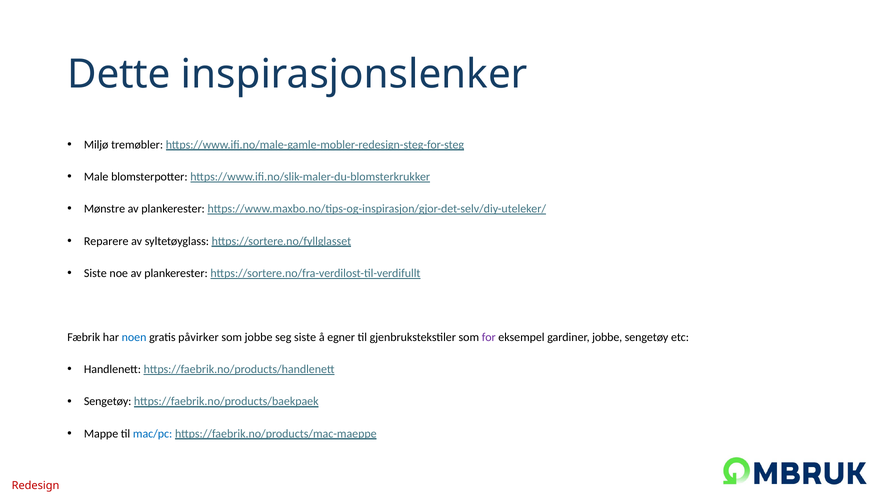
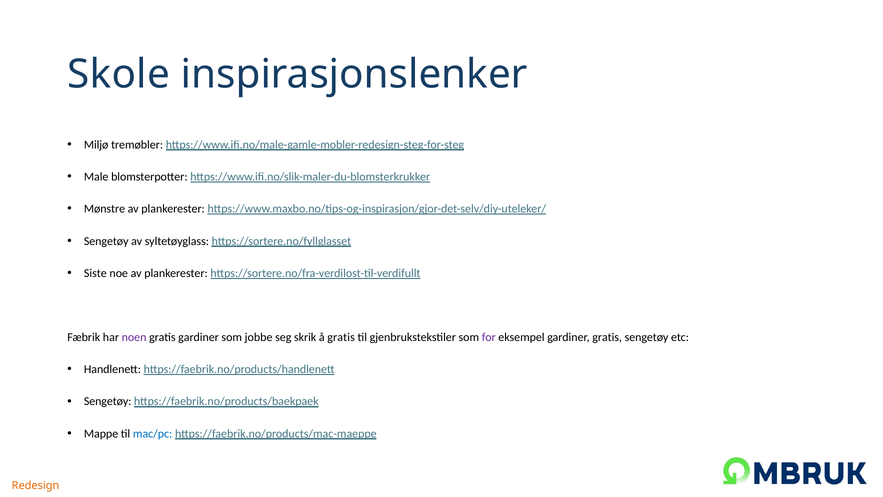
Dette: Dette -> Skole
Reparere at (106, 241): Reparere -> Sengetøy
noen colour: blue -> purple
gratis påvirker: påvirker -> gardiner
seg siste: siste -> skrik
å egner: egner -> gratis
gardiner jobbe: jobbe -> gratis
Redesign colour: red -> orange
